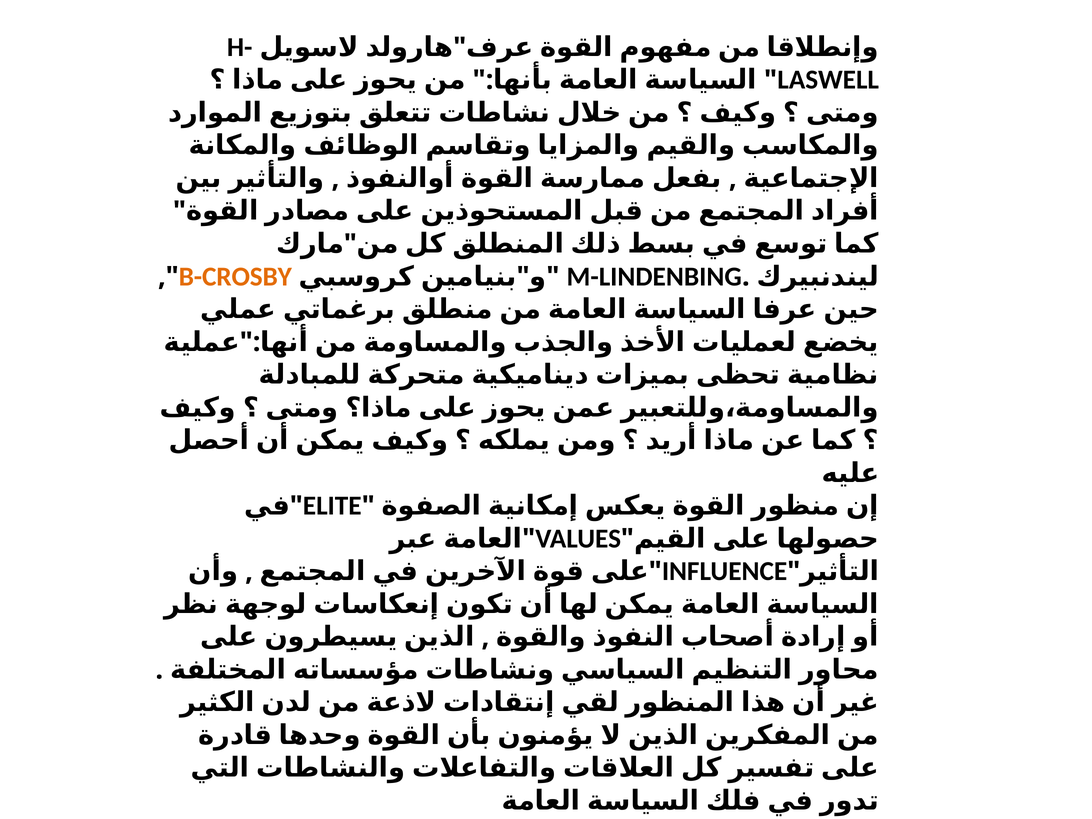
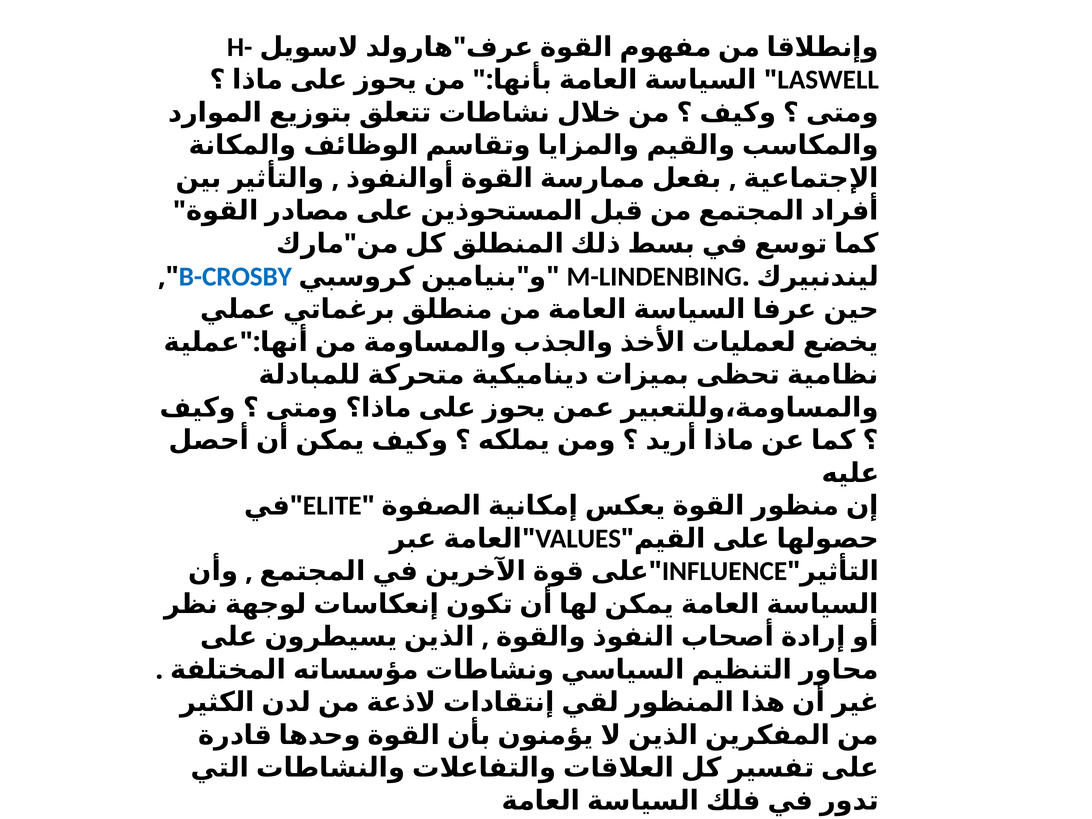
B-CROSBY colour: orange -> blue
